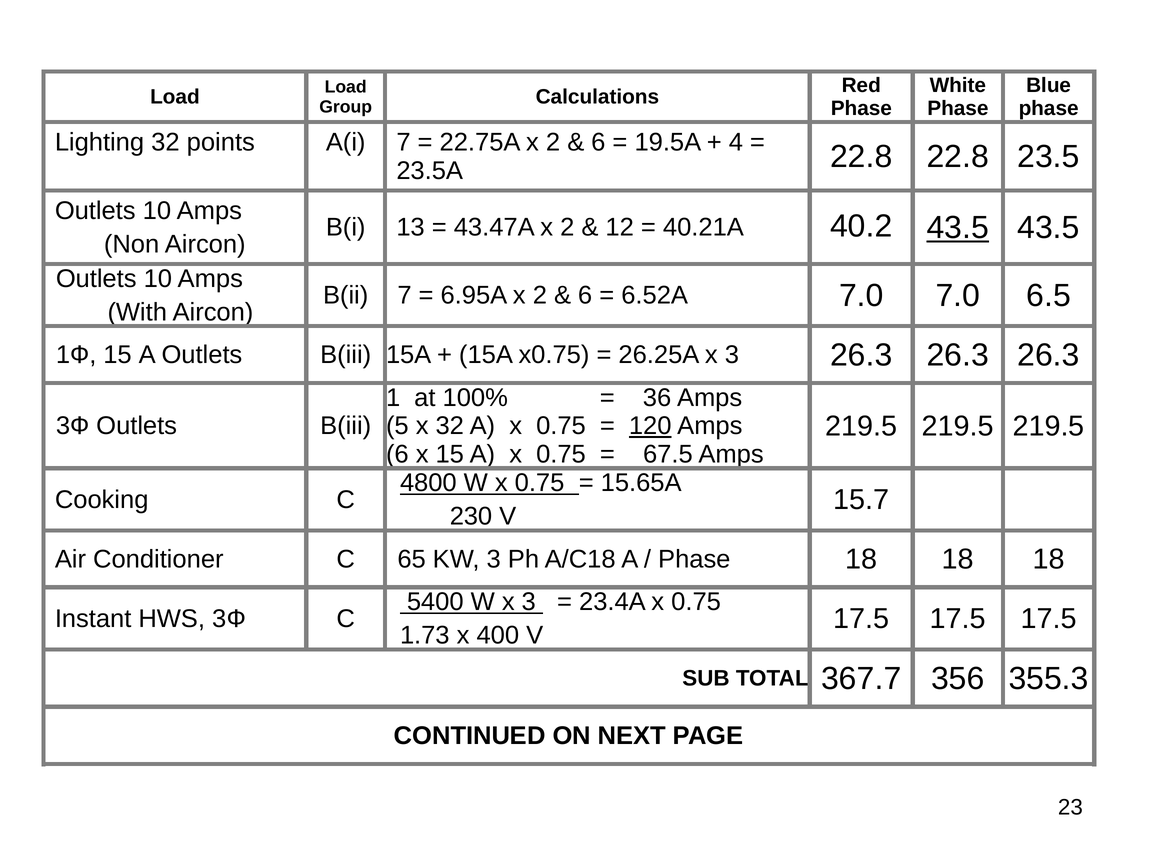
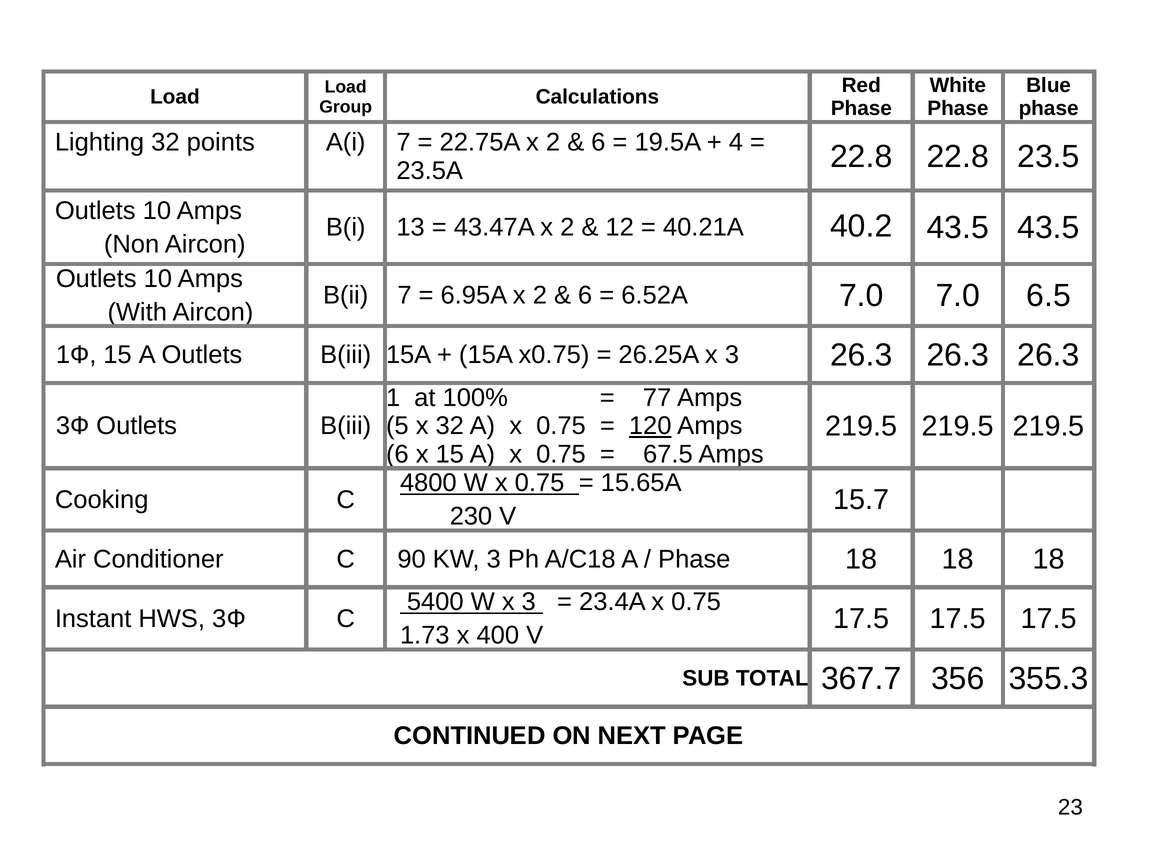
43.5 at (958, 228) underline: present -> none
36: 36 -> 77
65: 65 -> 90
